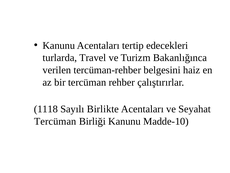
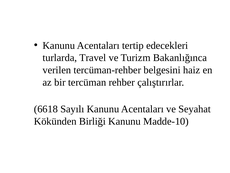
1118: 1118 -> 6618
Sayılı Birlikte: Birlikte -> Kanunu
Tercüman at (55, 121): Tercüman -> Kökünden
